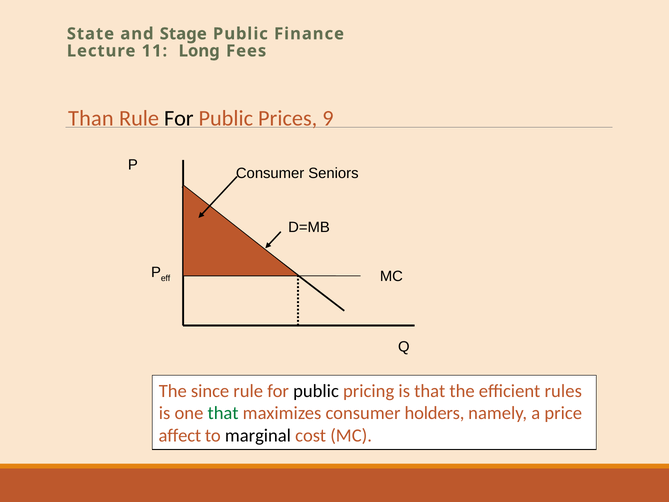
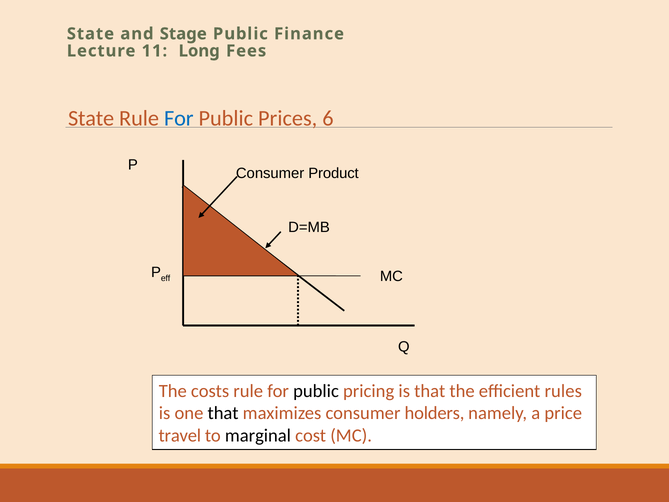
Than at (91, 119): Than -> State
For at (179, 119) colour: black -> blue
9: 9 -> 6
Seniors: Seniors -> Product
since: since -> costs
that at (223, 413) colour: green -> black
affect: affect -> travel
